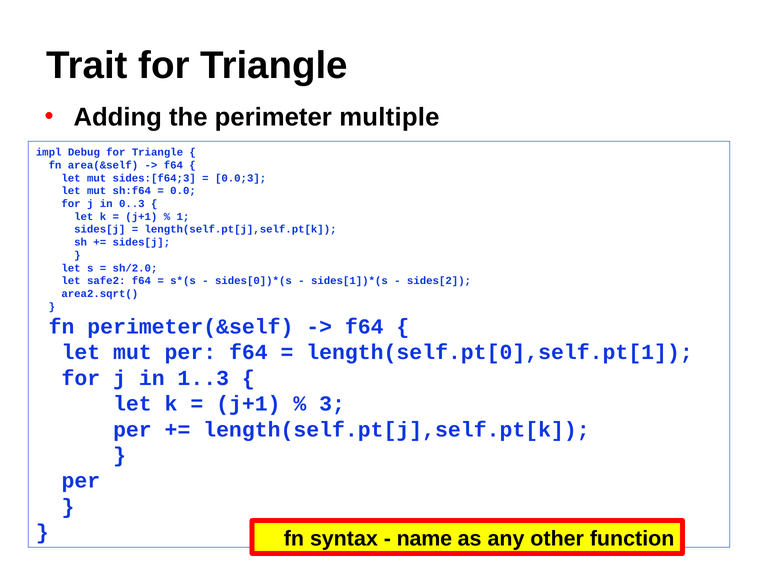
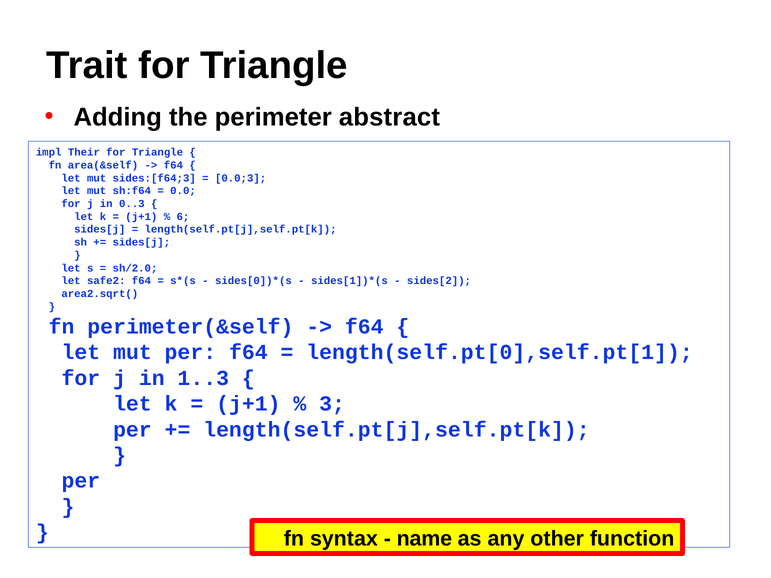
multiple: multiple -> abstract
Debug: Debug -> Their
1: 1 -> 6
